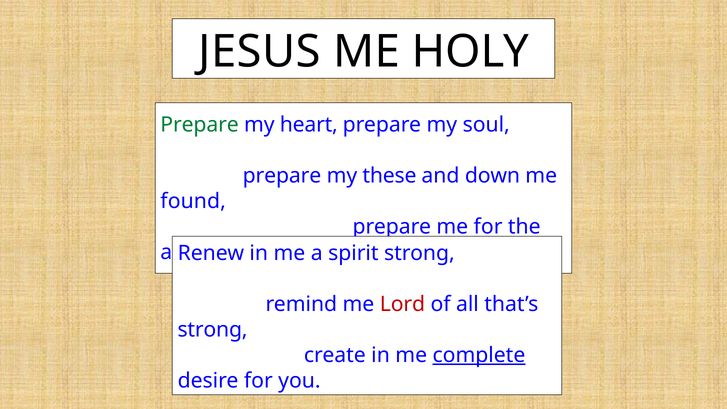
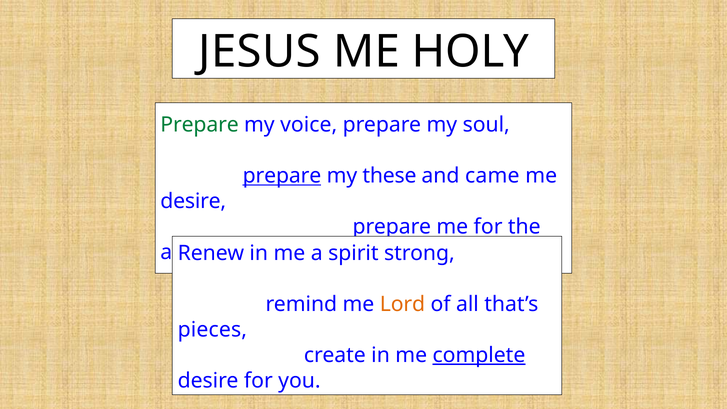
heart: heart -> voice
prepare at (282, 176) underline: none -> present
down: down -> came
found at (193, 201): found -> desire
Lord colour: red -> orange
strong at (213, 330): strong -> pieces
